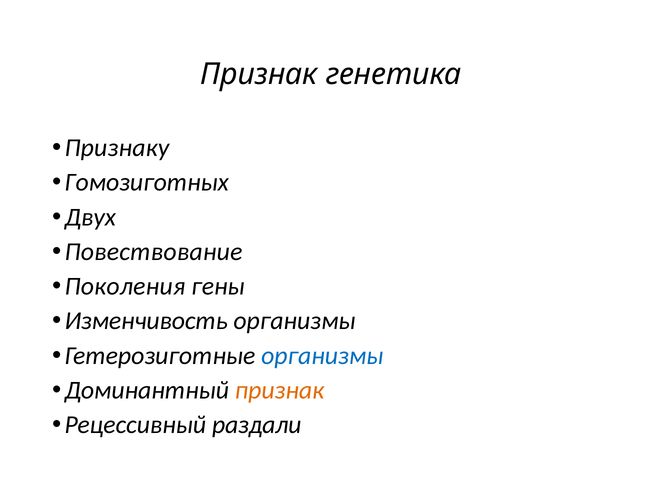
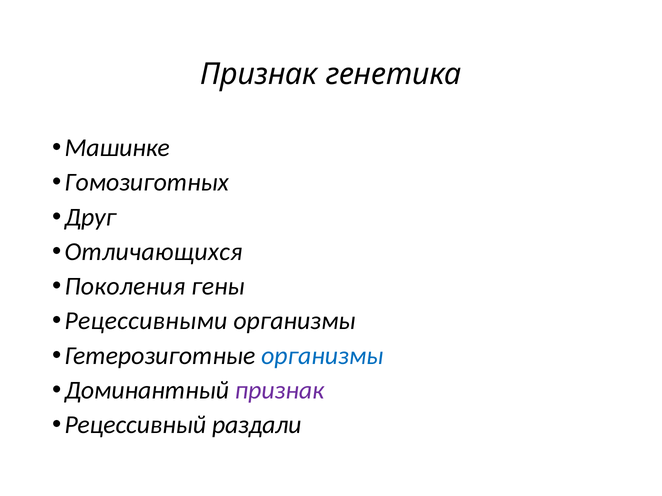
Признаку: Признаку -> Машинке
Двух: Двух -> Друг
Повествование: Повествование -> Отличающихся
Изменчивость: Изменчивость -> Рецессивными
признак at (279, 391) colour: orange -> purple
